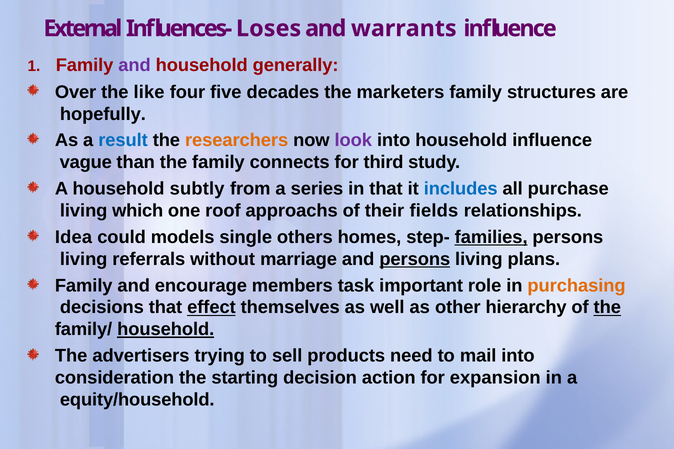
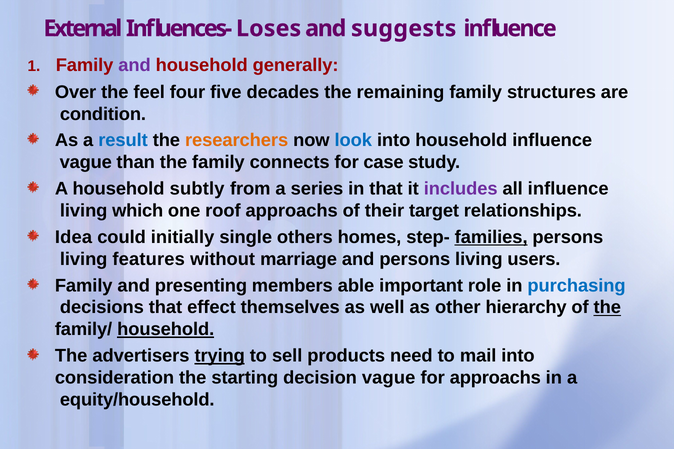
warrants: warrants -> suggests
like: like -> feel
marketers: marketers -> remaining
hopefully: hopefully -> condition
look colour: purple -> blue
third: third -> case
includes colour: blue -> purple
all purchase: purchase -> influence
fields: fields -> target
models: models -> initially
referrals: referrals -> features
persons at (415, 259) underline: present -> none
plans: plans -> users
encourage: encourage -> presenting
task: task -> able
purchasing colour: orange -> blue
effect underline: present -> none
trying underline: none -> present
decision action: action -> vague
for expansion: expansion -> approachs
